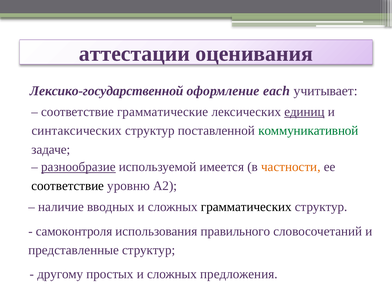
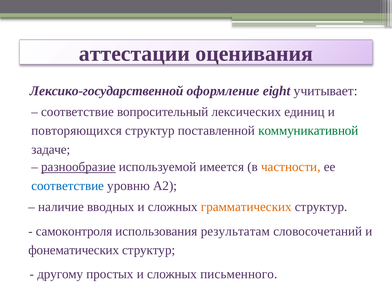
each: each -> eight
грамматические: грамматические -> вопросительный
единиц underline: present -> none
синтаксических: синтаксических -> повторяющихся
соответствие at (68, 186) colour: black -> blue
грамматических colour: black -> orange
правильного: правильного -> результатам
представленные: представленные -> фонематических
предложения: предложения -> письменного
